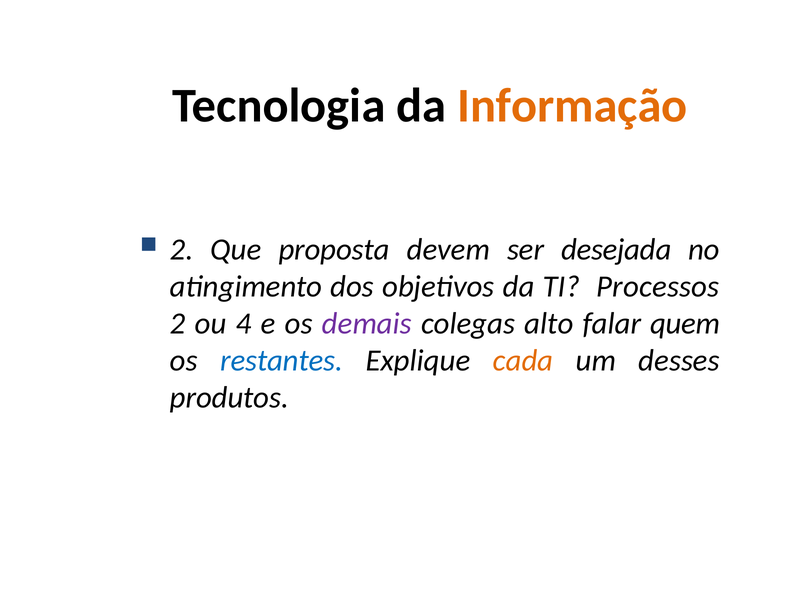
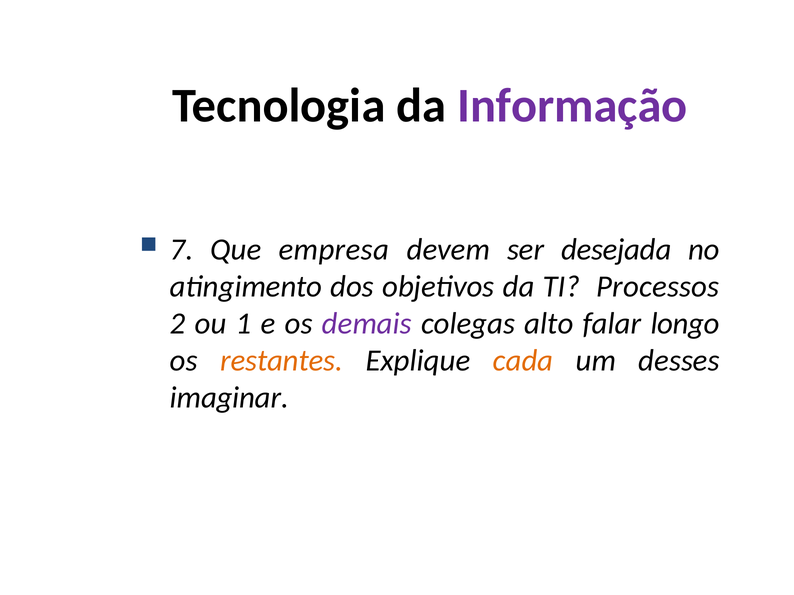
Informação colour: orange -> purple
2 at (182, 250): 2 -> 7
proposta: proposta -> empresa
4: 4 -> 1
quem: quem -> longo
restantes colour: blue -> orange
produtos: produtos -> imaginar
